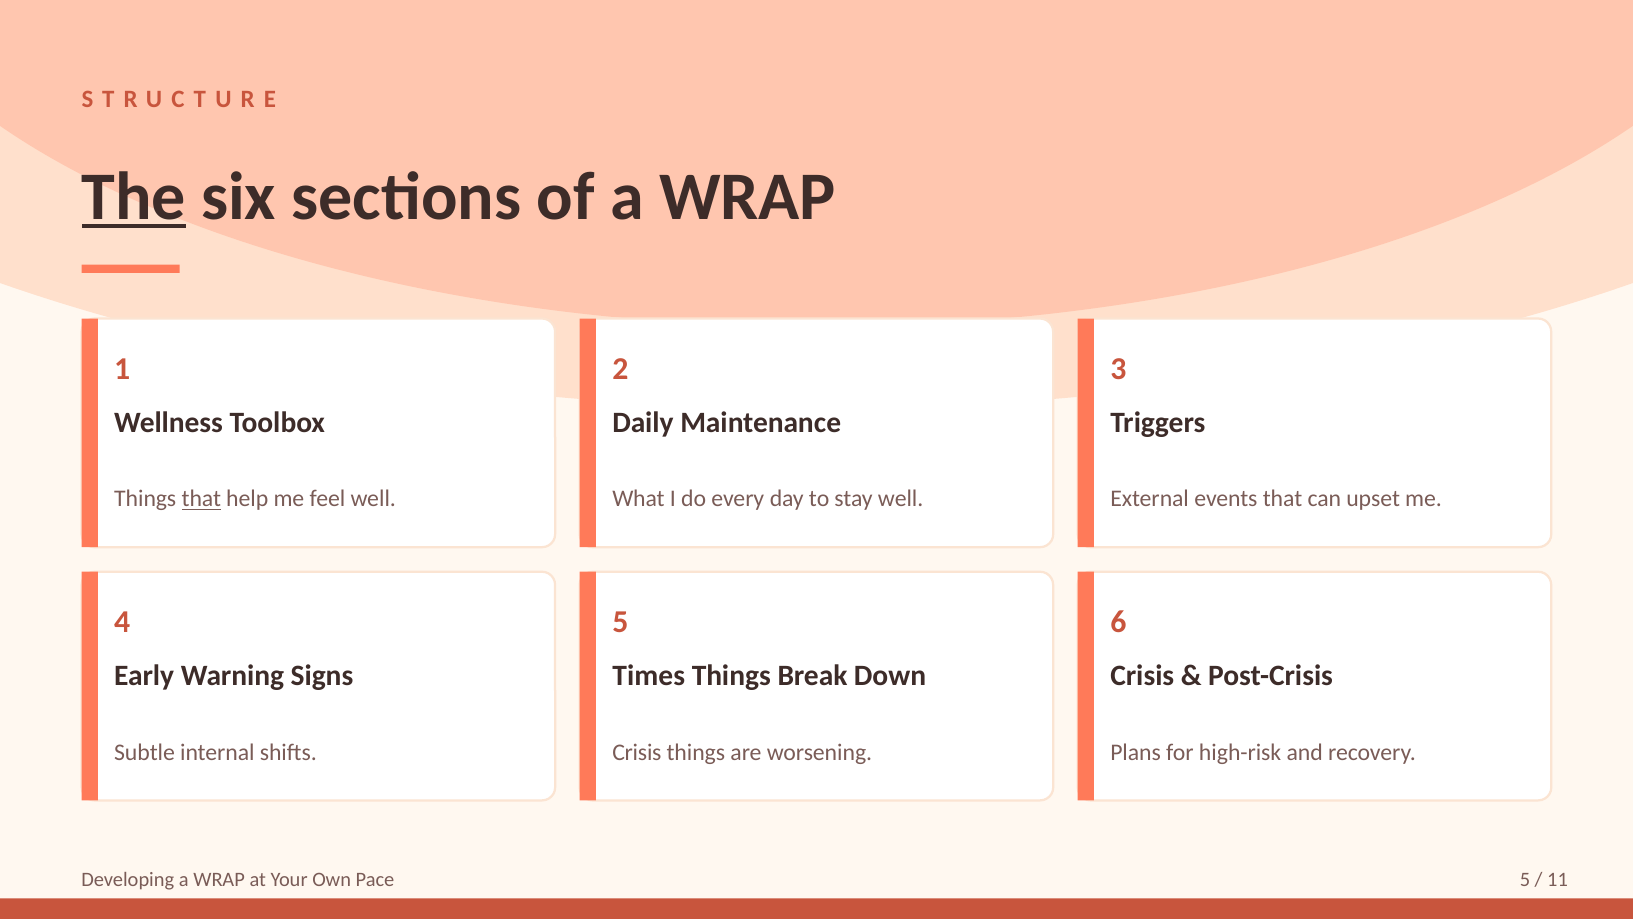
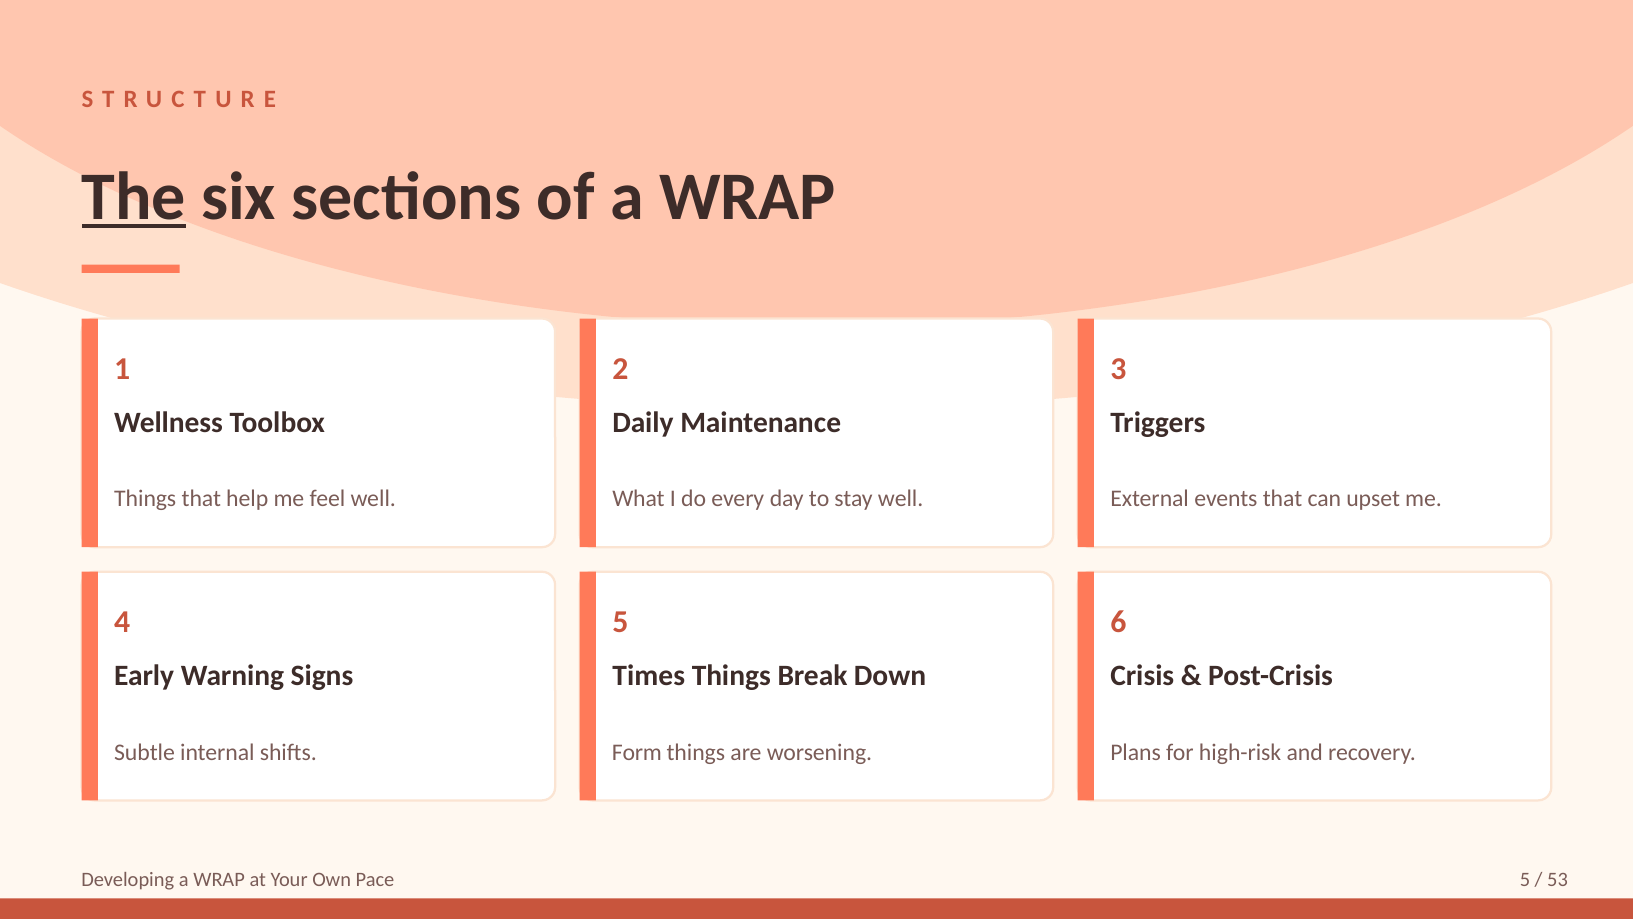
that at (201, 499) underline: present -> none
Crisis at (637, 752): Crisis -> Form
11: 11 -> 53
